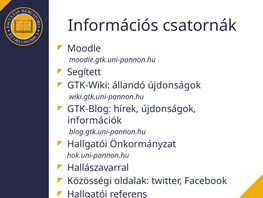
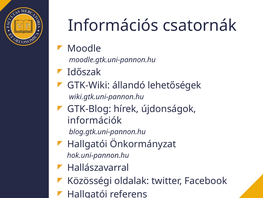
Segített: Segített -> Időszak
állandó újdonságok: újdonságok -> lehetőségek
